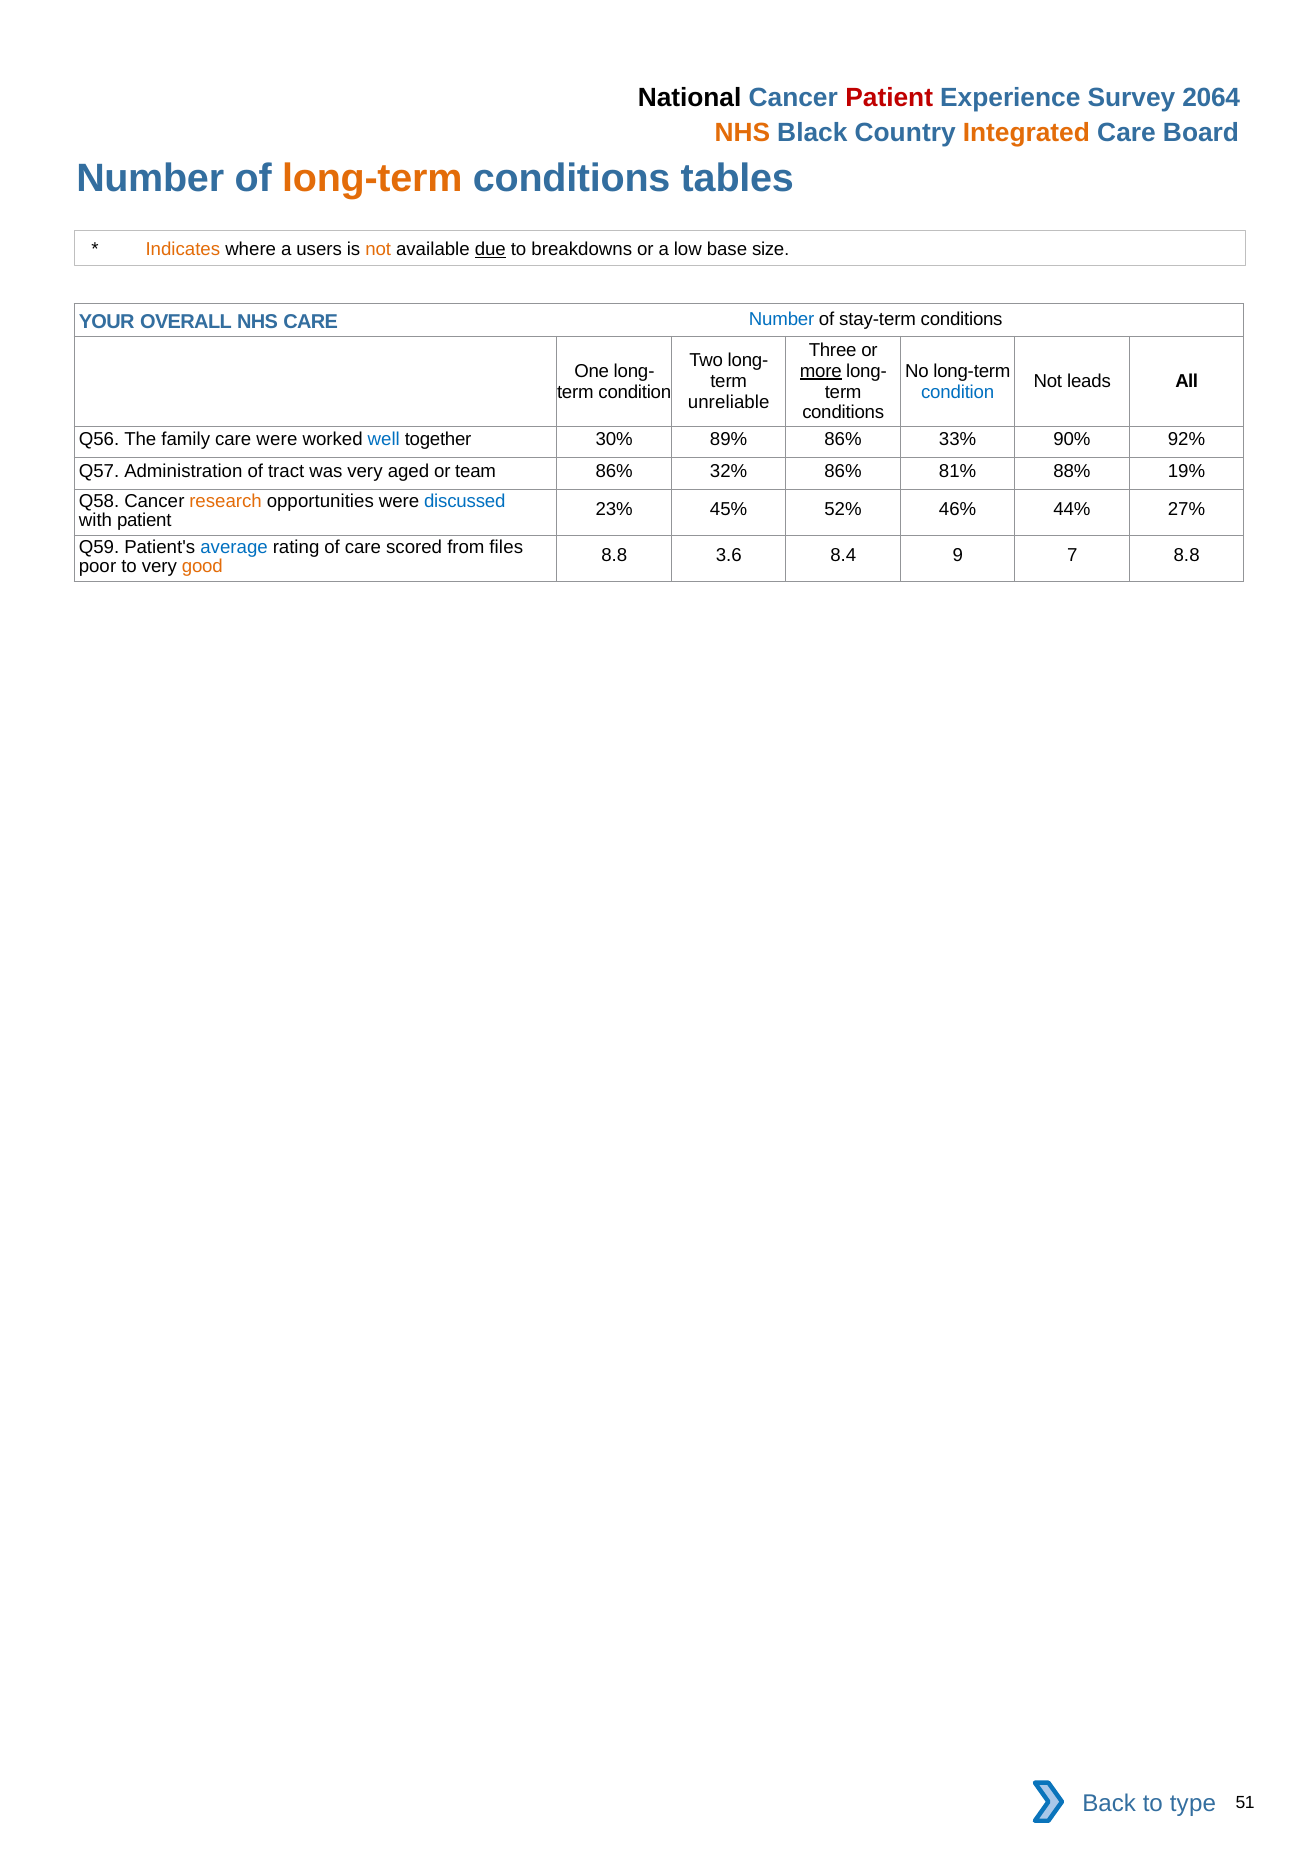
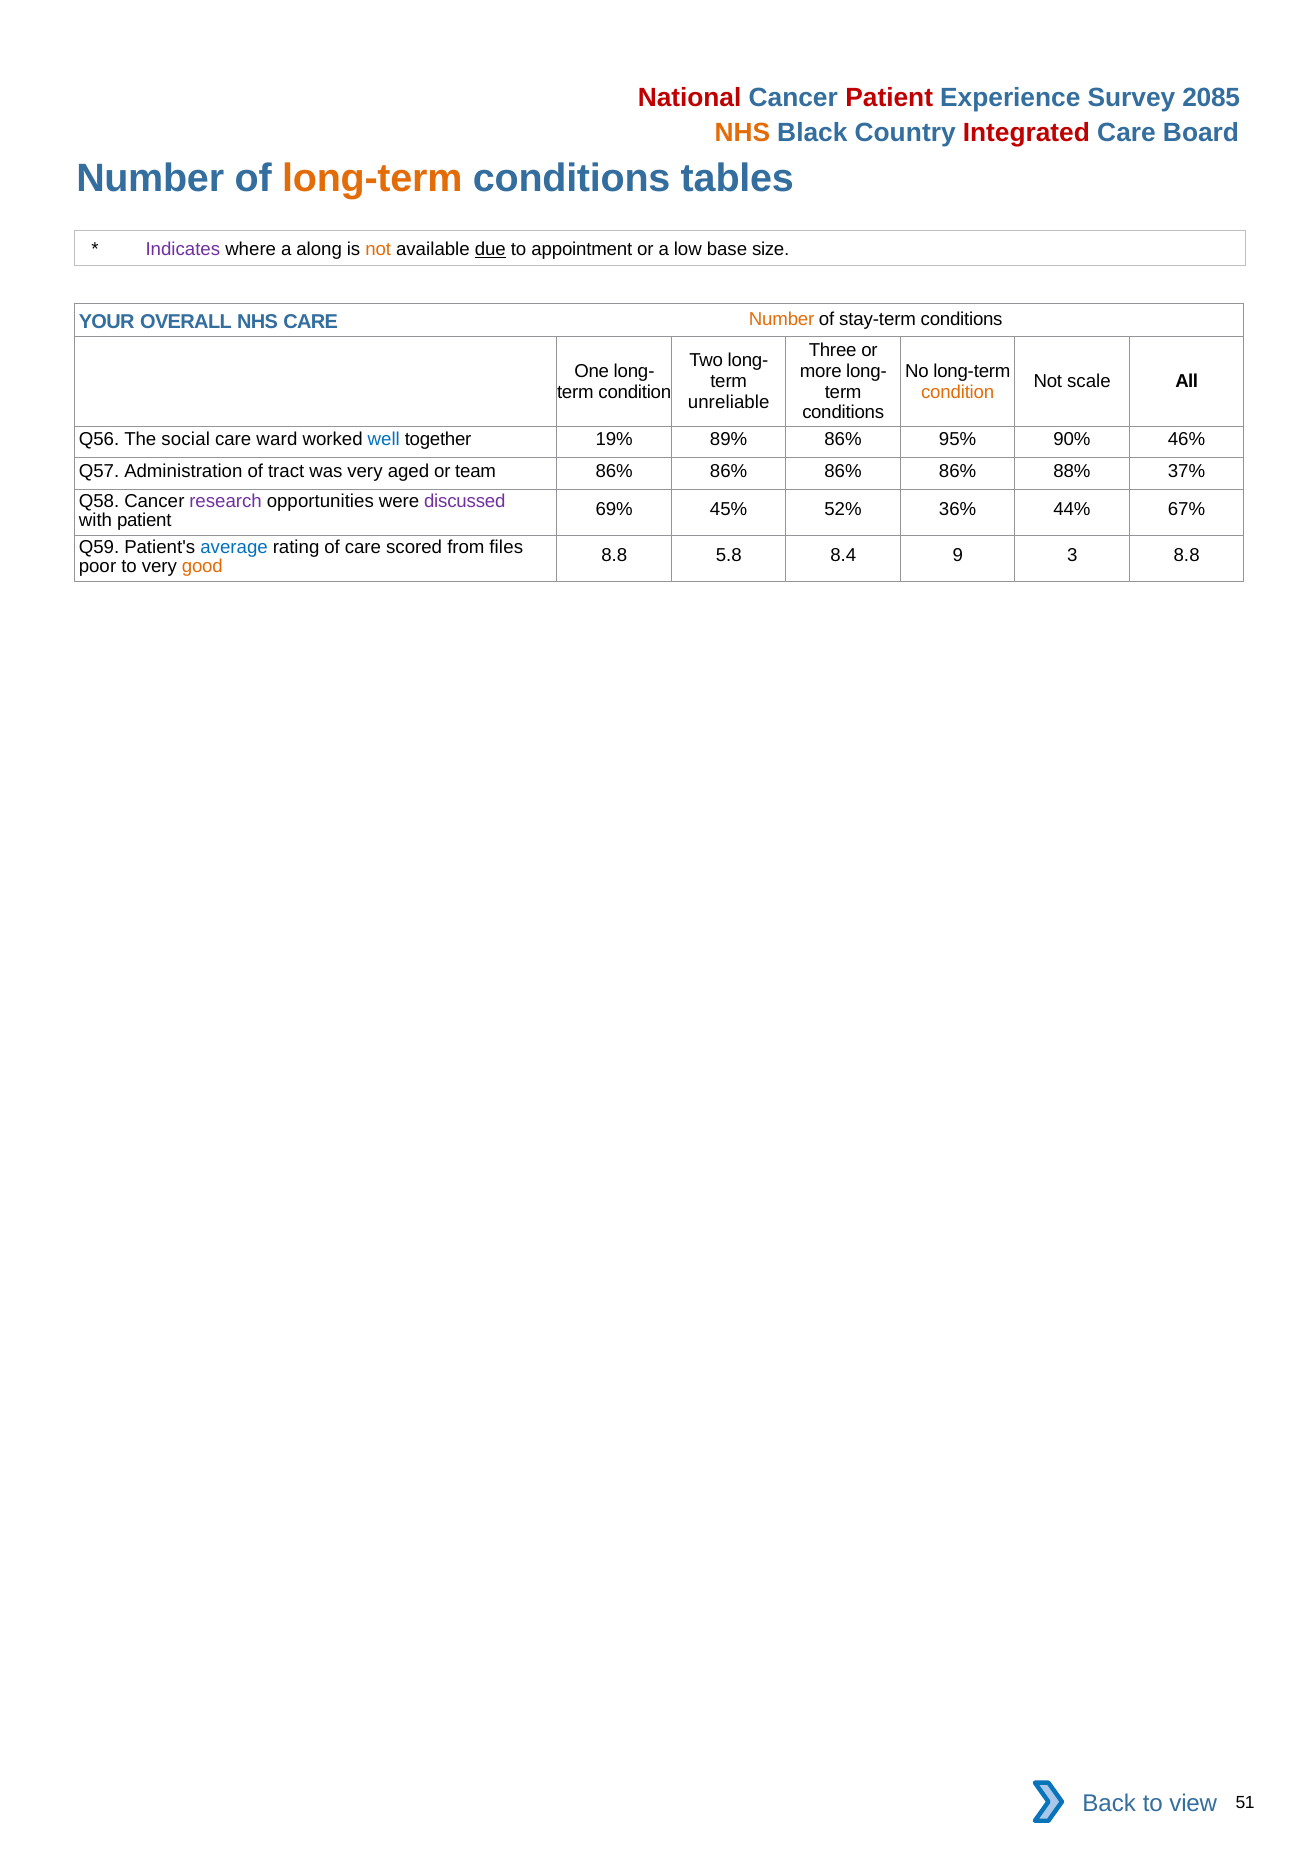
National colour: black -> red
2064: 2064 -> 2085
Integrated colour: orange -> red
Indicates colour: orange -> purple
users: users -> along
breakdowns: breakdowns -> appointment
Number at (782, 319) colour: blue -> orange
more underline: present -> none
leads: leads -> scale
condition at (958, 392) colour: blue -> orange
family: family -> social
care were: were -> ward
30%: 30% -> 19%
33%: 33% -> 95%
92%: 92% -> 46%
32% at (729, 471): 32% -> 86%
81% at (958, 471): 81% -> 86%
19%: 19% -> 37%
research colour: orange -> purple
discussed colour: blue -> purple
23%: 23% -> 69%
46%: 46% -> 36%
27%: 27% -> 67%
3.6: 3.6 -> 5.8
7: 7 -> 3
type: type -> view
